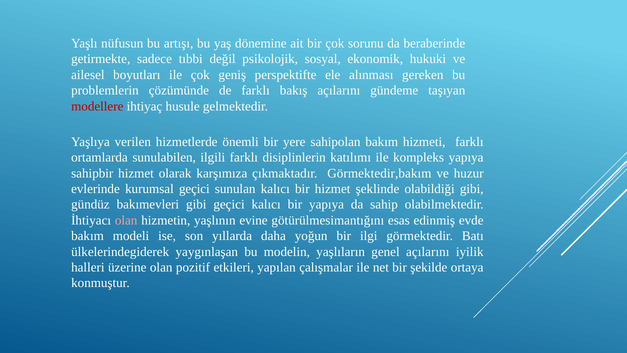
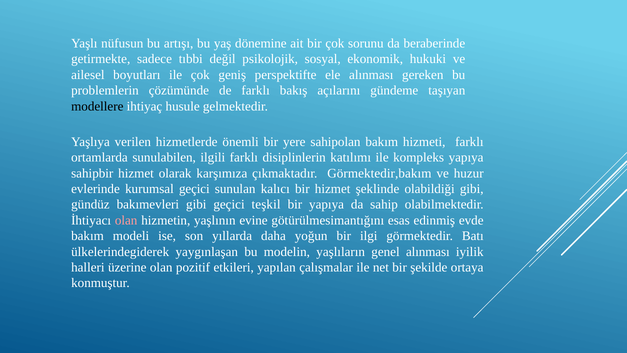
modellere colour: red -> black
geçici kalıcı: kalıcı -> teşkil
genel açılarını: açılarını -> alınması
